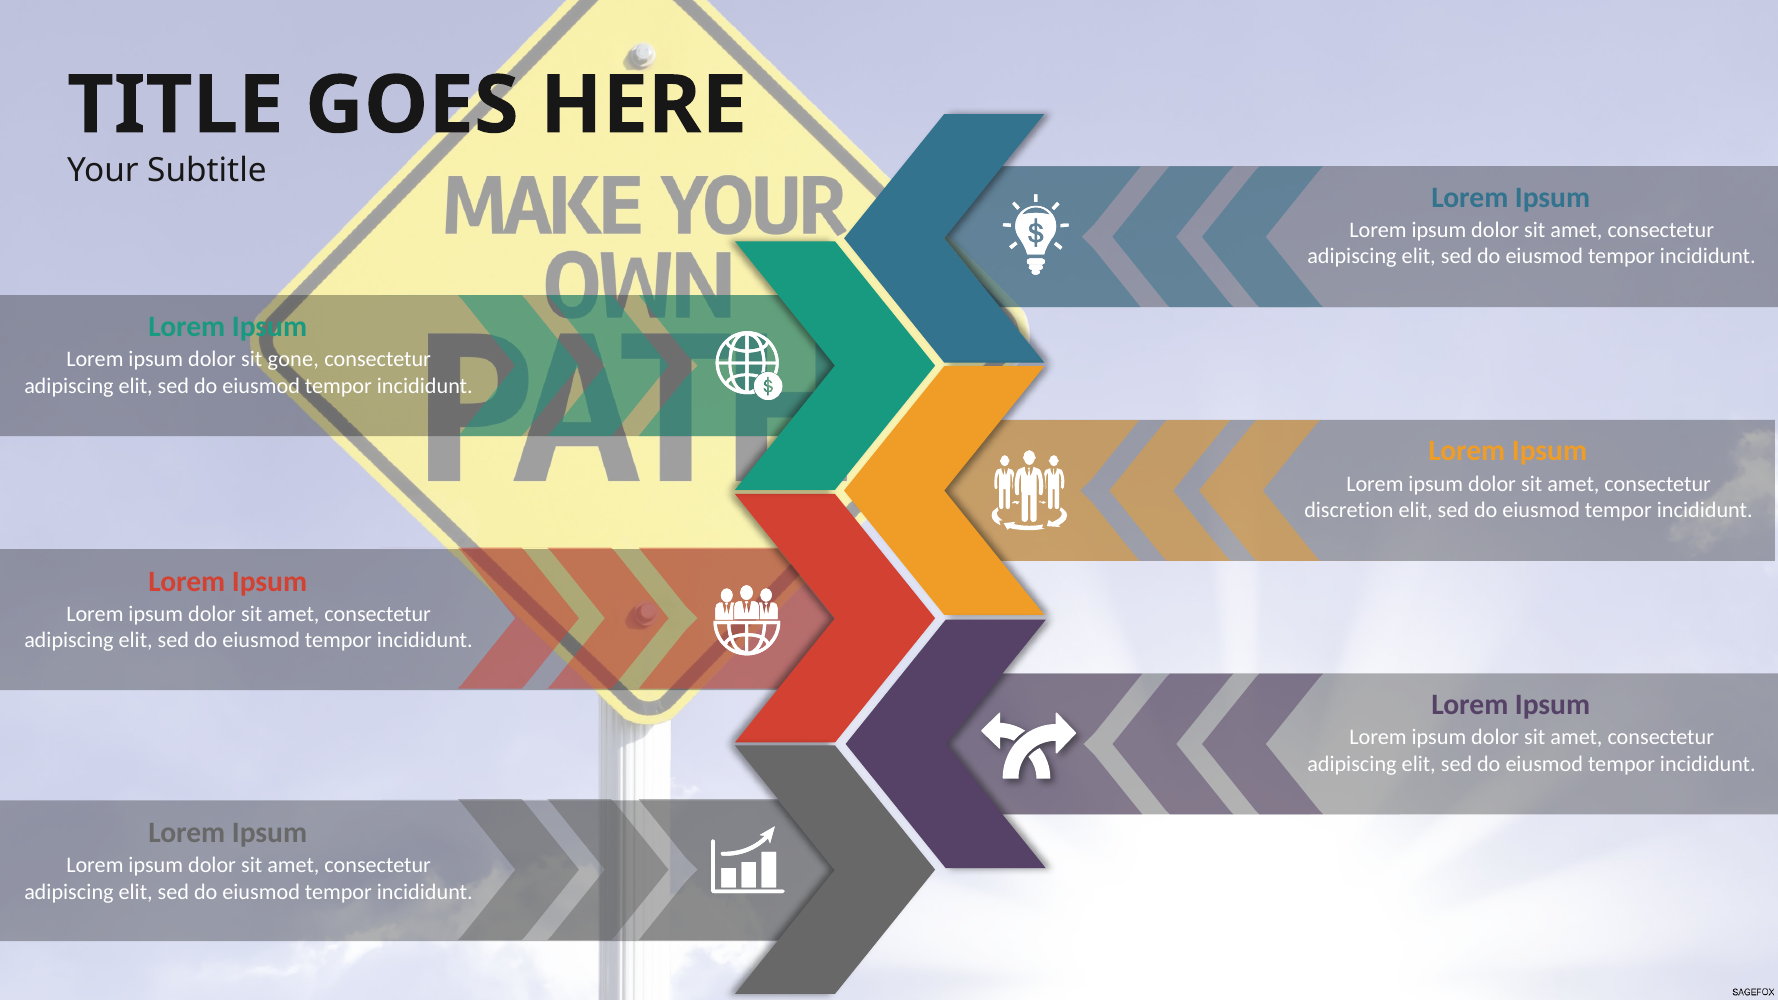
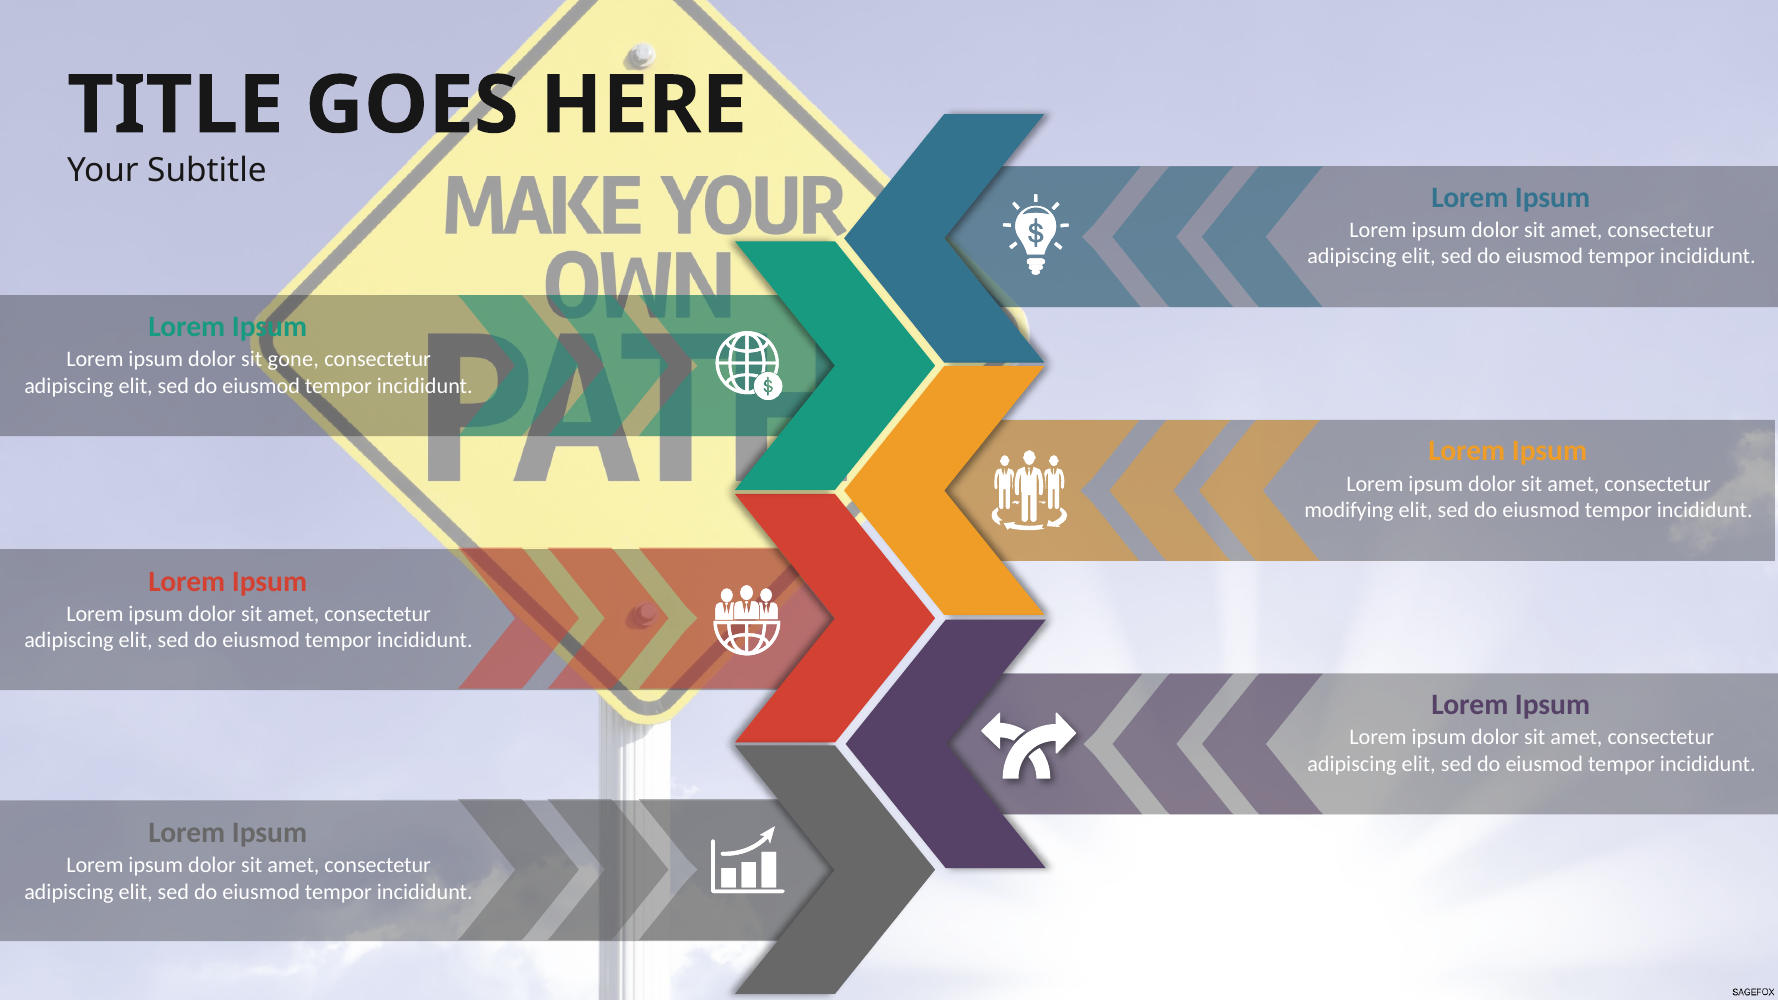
discretion: discretion -> modifying
